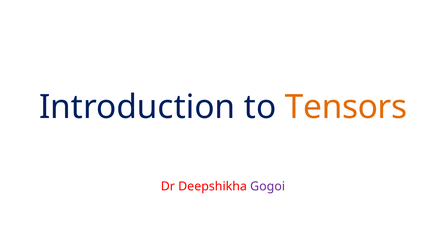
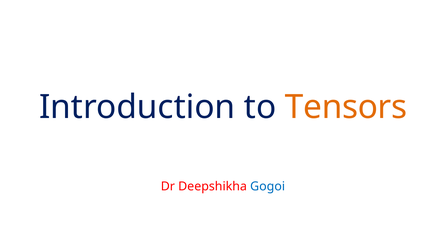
Gogoi colour: purple -> blue
